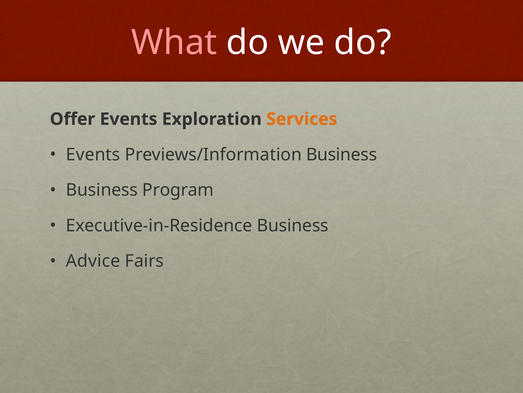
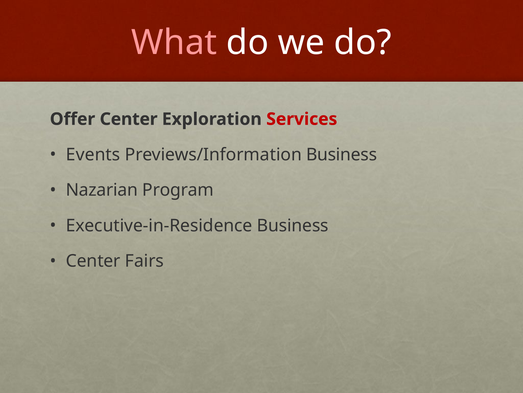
Offer Events: Events -> Center
Services colour: orange -> red
Business at (102, 190): Business -> Nazarian
Advice at (93, 261): Advice -> Center
